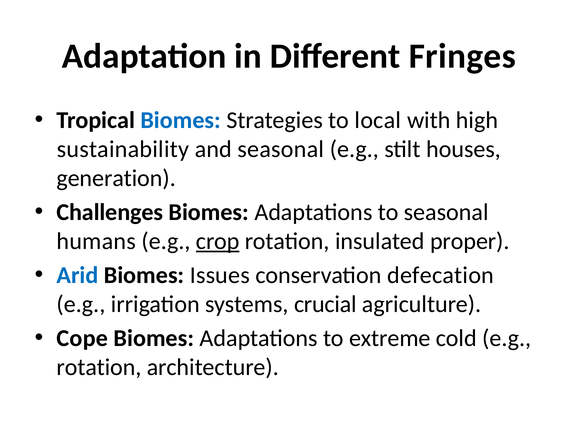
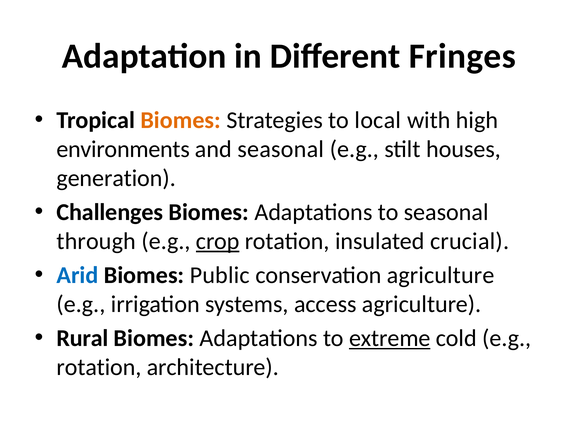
Biomes at (181, 120) colour: blue -> orange
sustainability: sustainability -> environments
humans: humans -> through
proper: proper -> crucial
Issues: Issues -> Public
conservation defecation: defecation -> agriculture
crucial: crucial -> access
Cope: Cope -> Rural
extreme underline: none -> present
